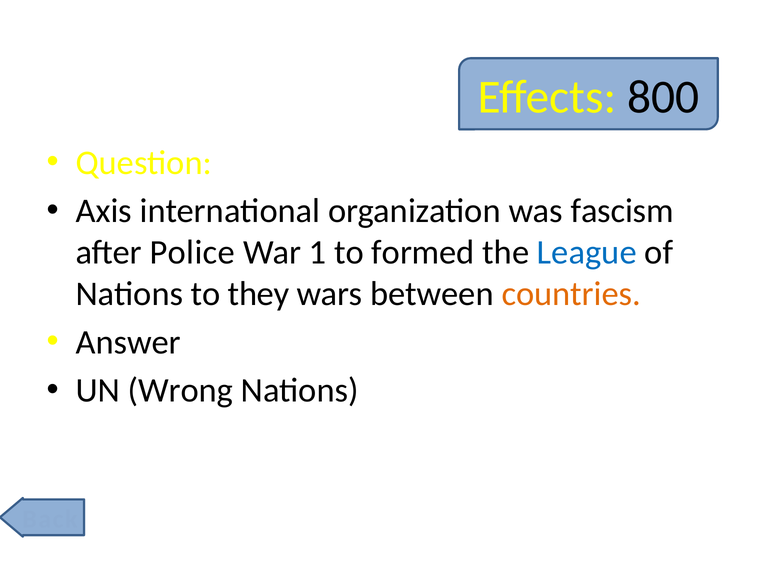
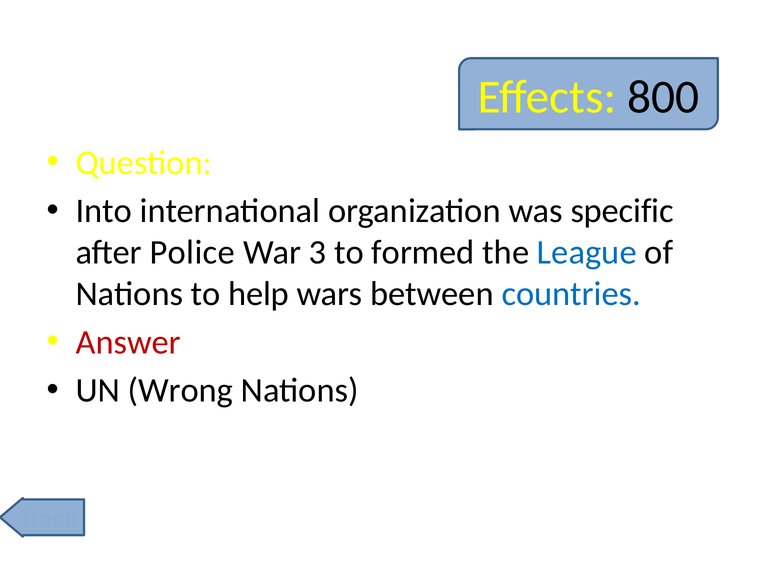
Axis: Axis -> Into
fascism: fascism -> specific
1: 1 -> 3
they: they -> help
countries colour: orange -> blue
Answer colour: black -> red
